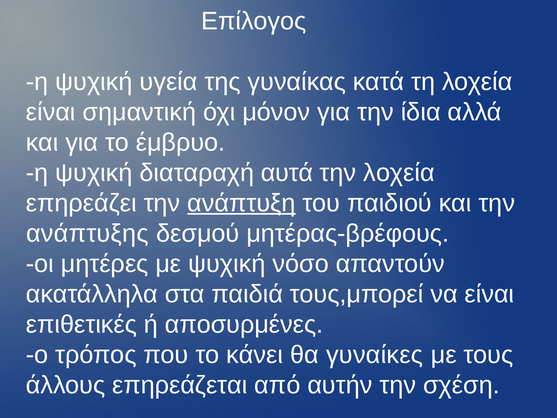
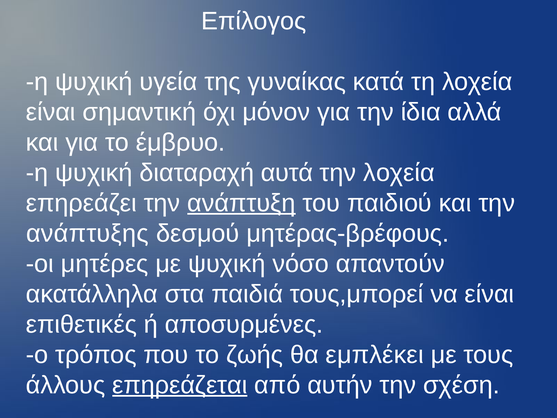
κάνει: κάνει -> ζωής
γυναίκες: γυναίκες -> εμπλέκει
επηρεάζεται underline: none -> present
